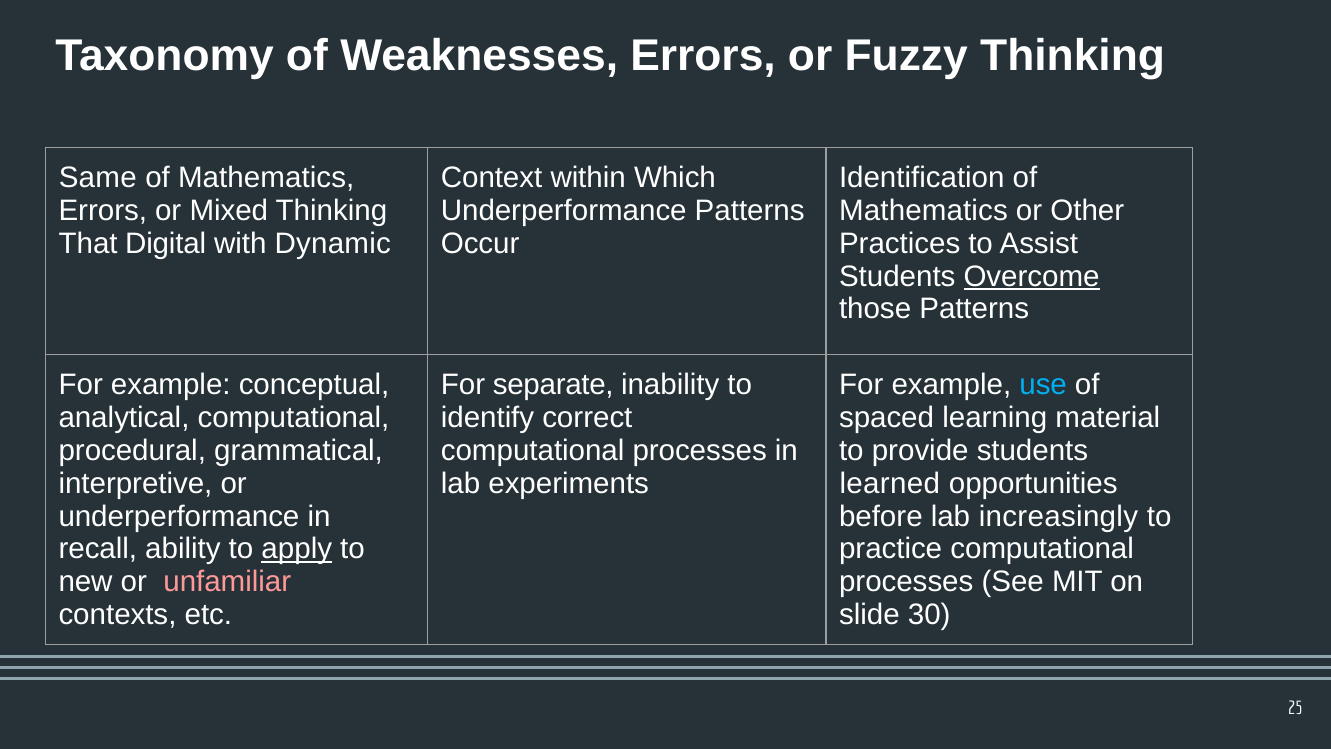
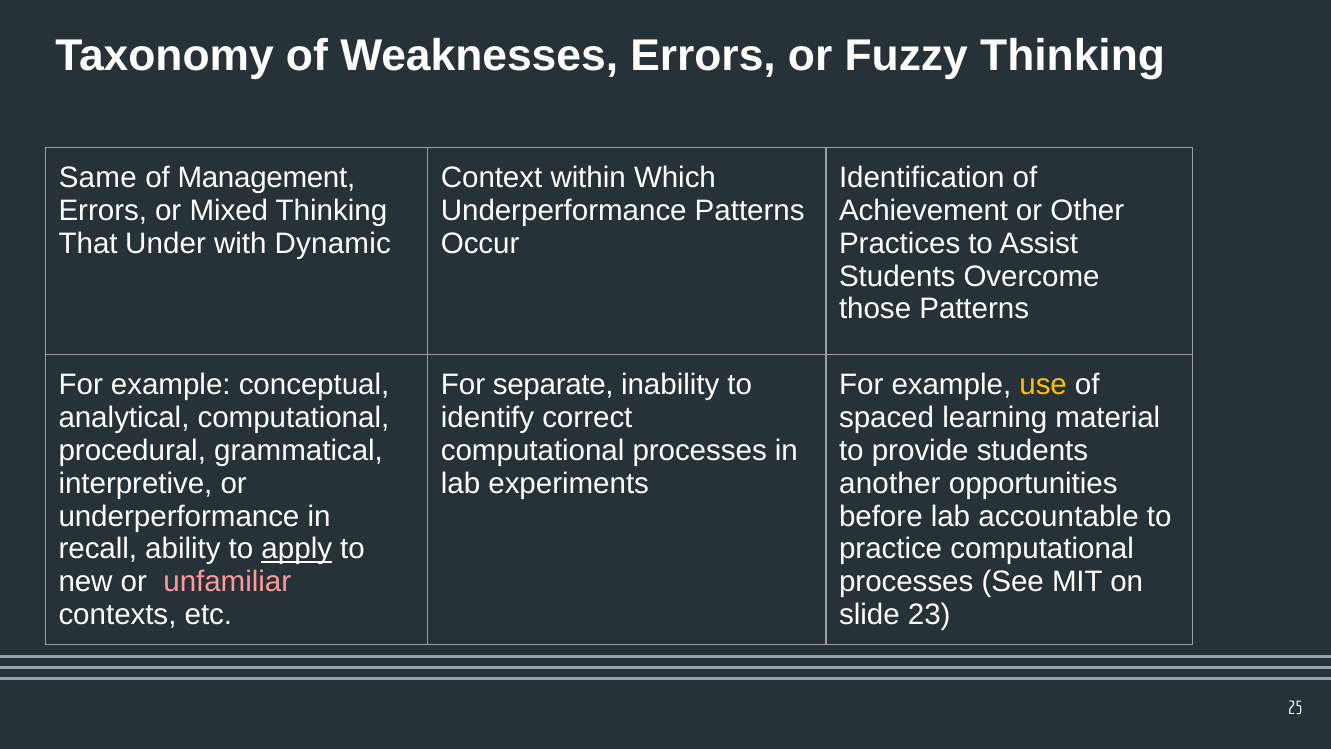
Mathematics at (266, 178): Mathematics -> Management
Mathematics at (924, 210): Mathematics -> Achievement
Digital: Digital -> Under
Overcome underline: present -> none
use colour: light blue -> yellow
learned: learned -> another
increasingly: increasingly -> accountable
30: 30 -> 23
